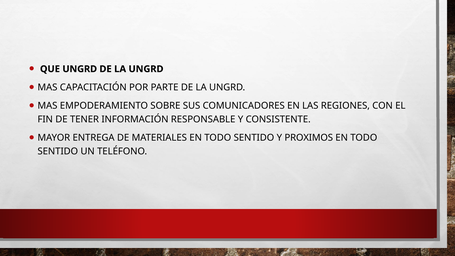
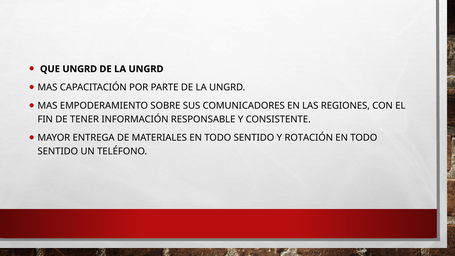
PROXIMOS: PROXIMOS -> ROTACIÓN
